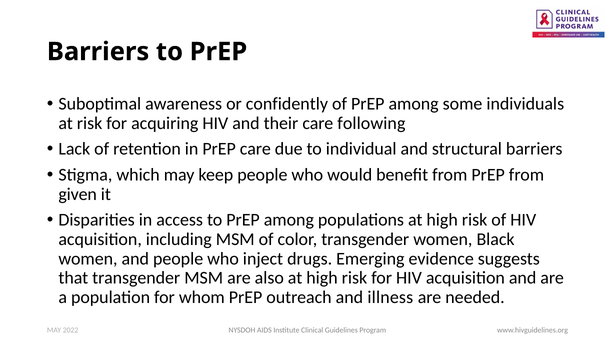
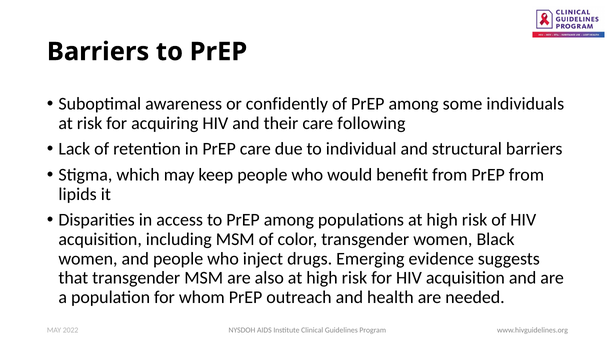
given: given -> lipids
illness: illness -> health
